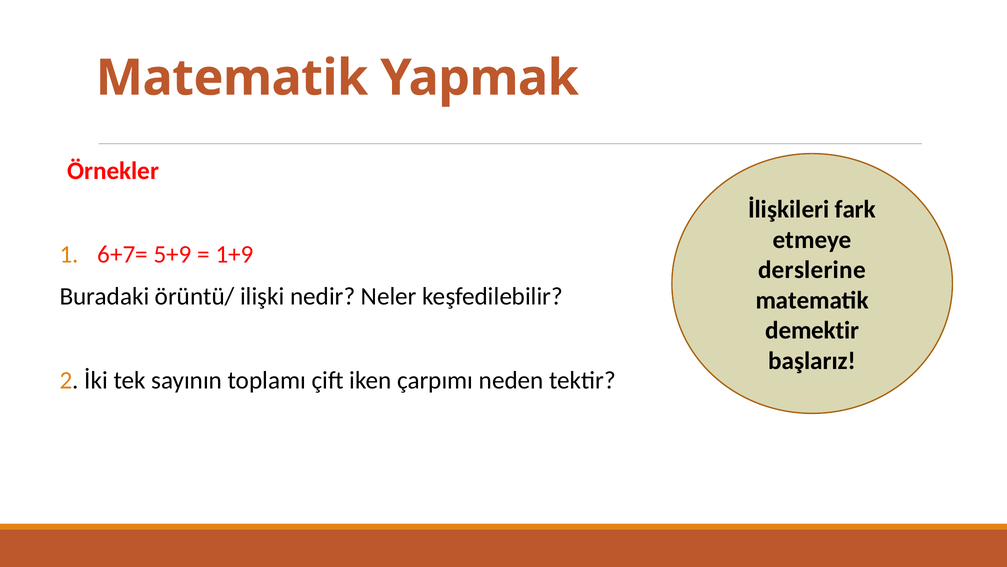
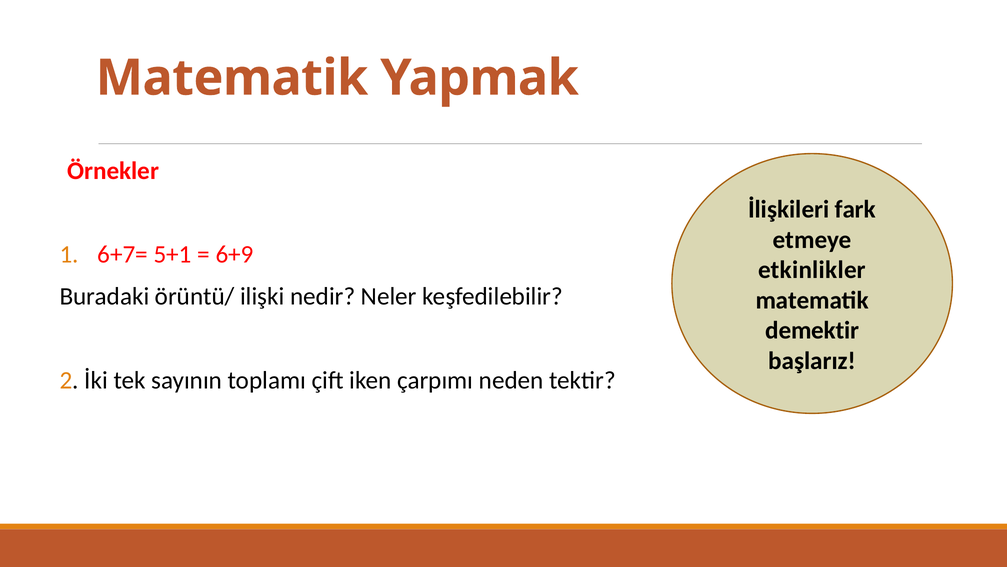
5+9: 5+9 -> 5+1
1+9: 1+9 -> 6+9
derslerine: derslerine -> etkinlikler
